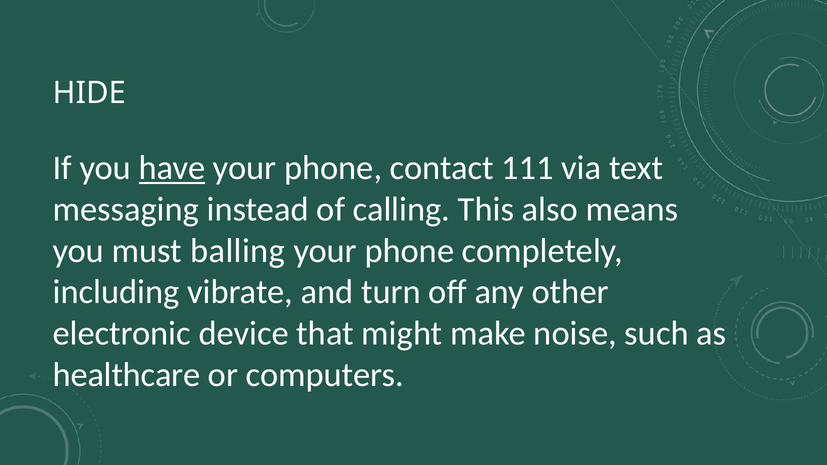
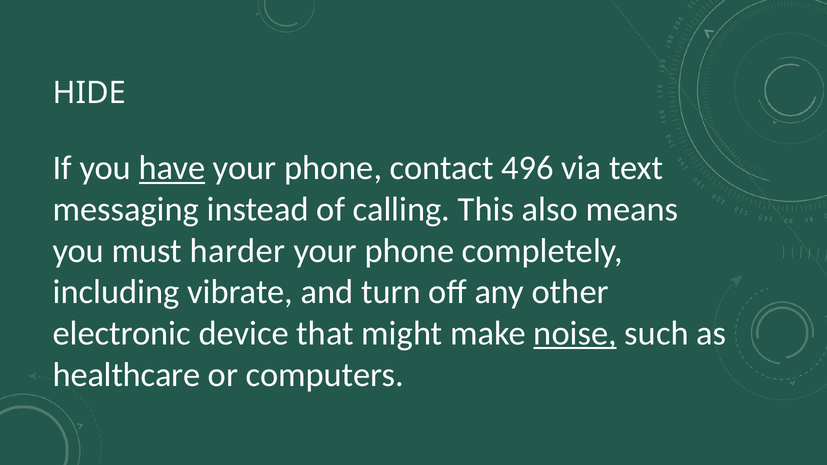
111: 111 -> 496
balling: balling -> harder
noise underline: none -> present
